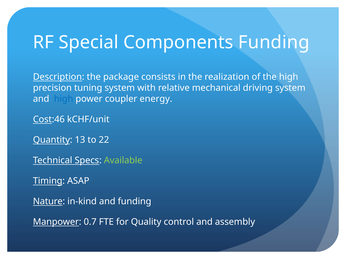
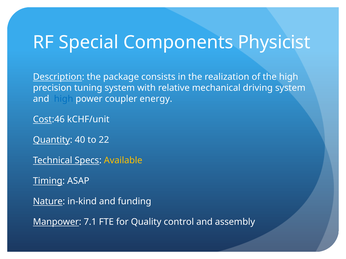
Components Funding: Funding -> Physicist
13: 13 -> 40
Available colour: light green -> yellow
0.7: 0.7 -> 7.1
